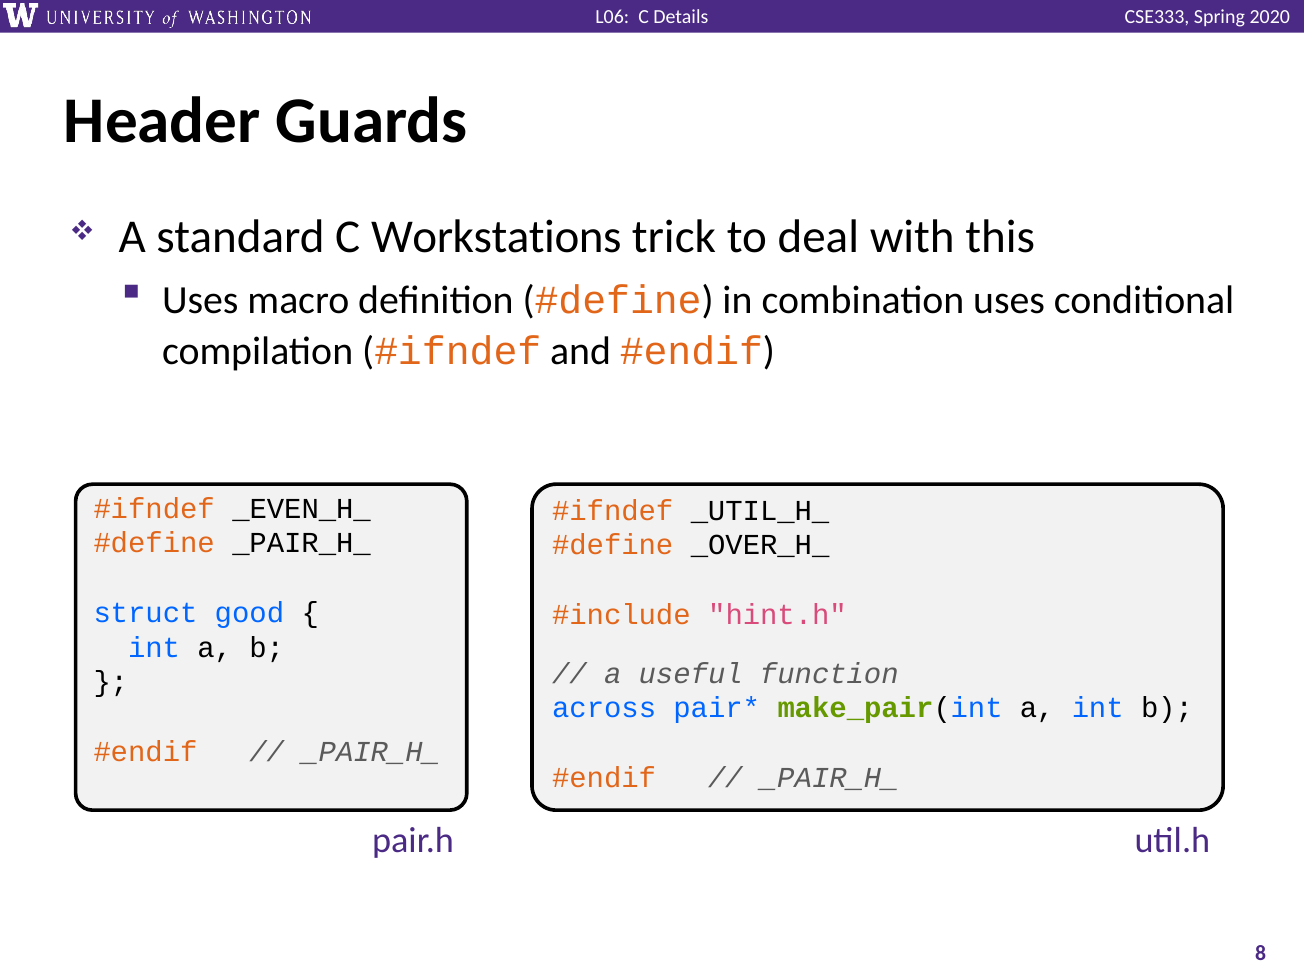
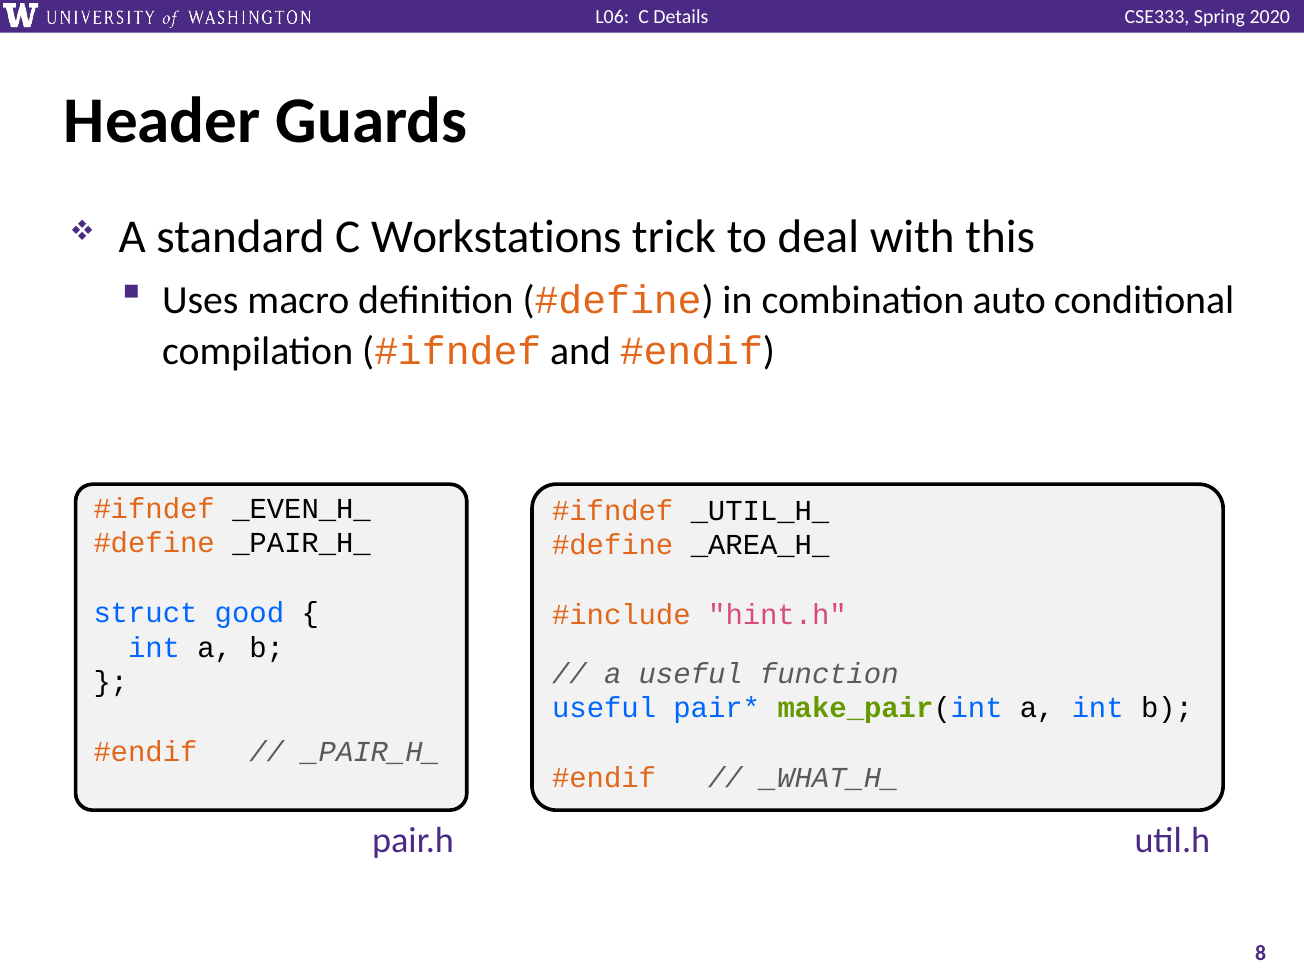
combination uses: uses -> auto
_OVER_H_: _OVER_H_ -> _AREA_H_
across at (604, 708): across -> useful
_PAIR_H_ at (829, 778): _PAIR_H_ -> _WHAT_H_
